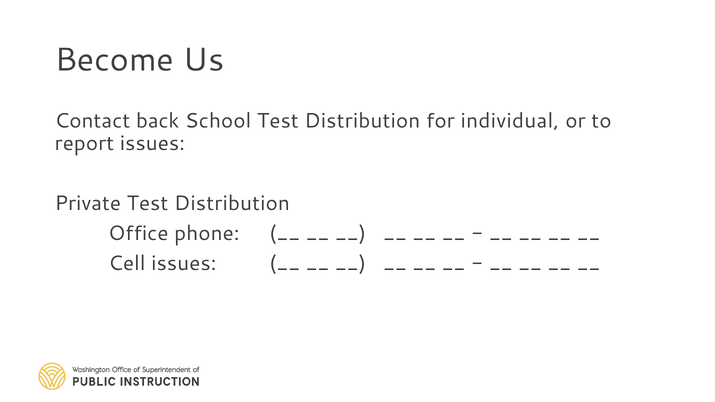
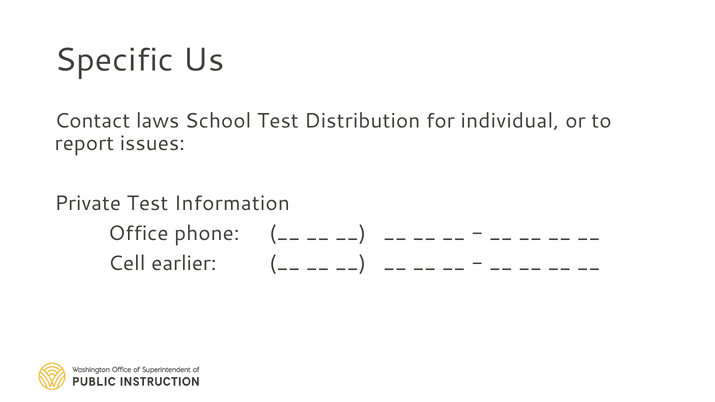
Become: Become -> Specific
back: back -> laws
Distribution at (232, 203): Distribution -> Information
Cell issues: issues -> earlier
